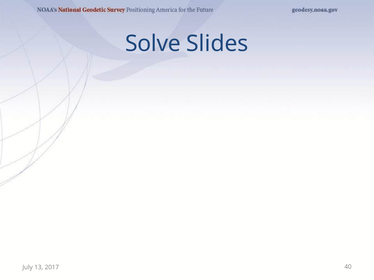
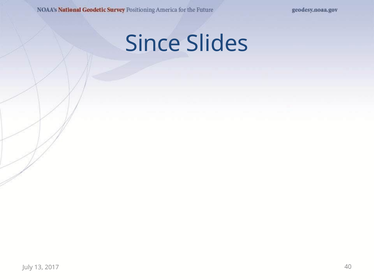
Solve: Solve -> Since
